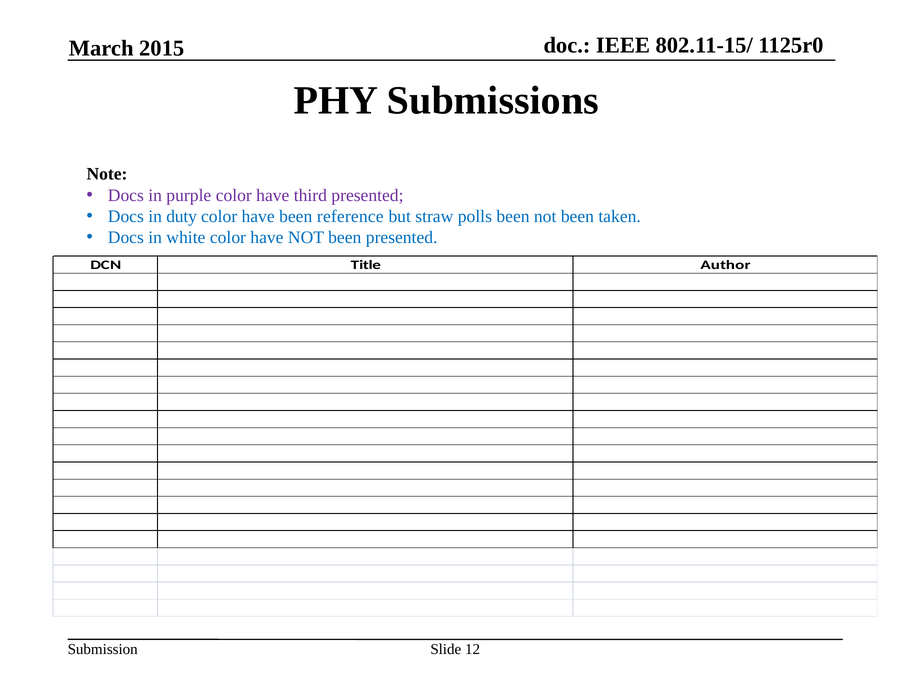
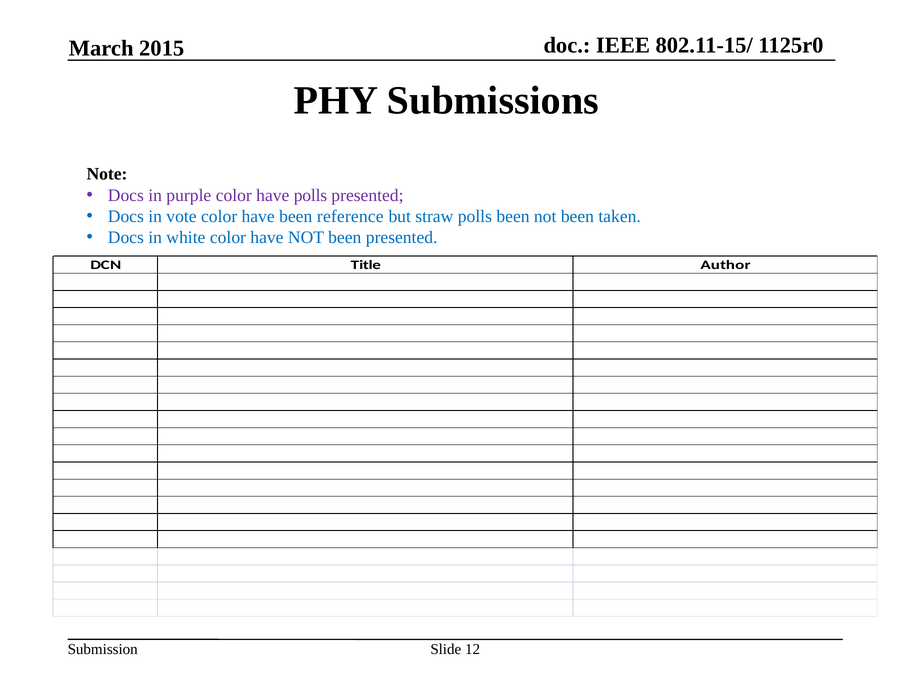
have third: third -> polls
duty: duty -> vote
